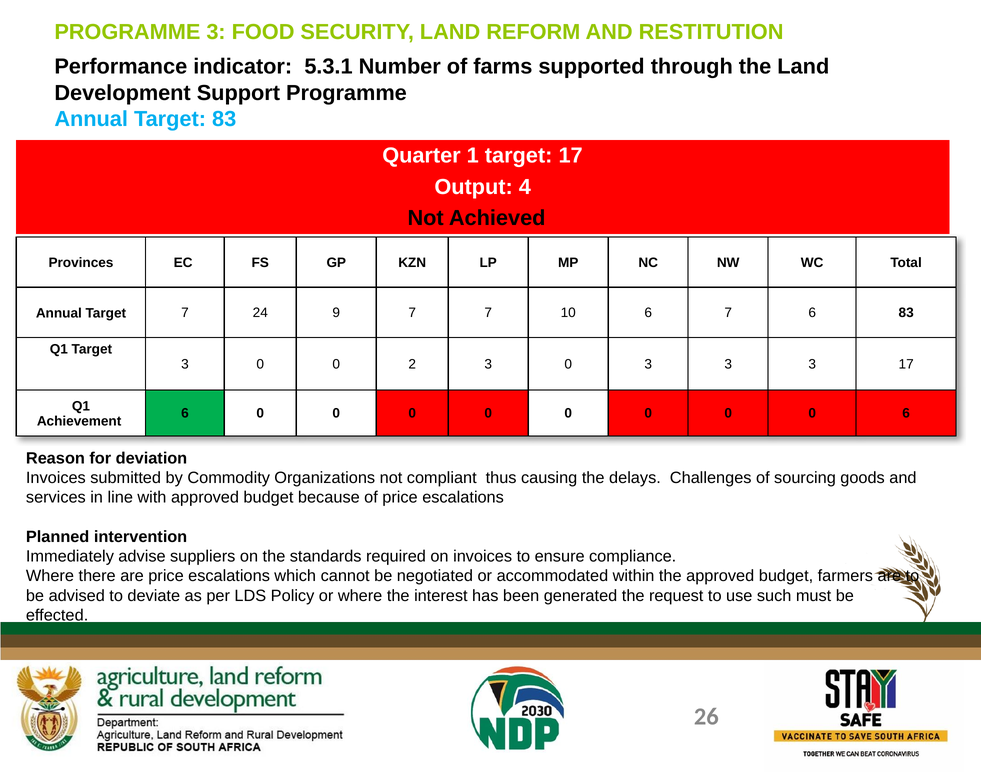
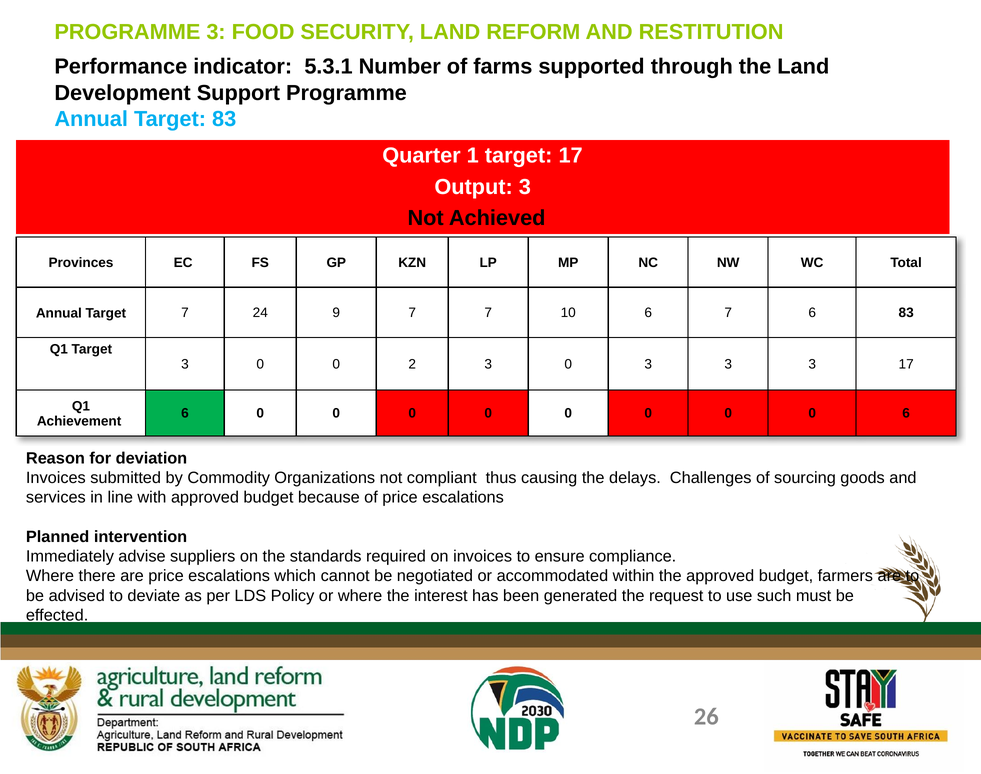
Output 4: 4 -> 3
